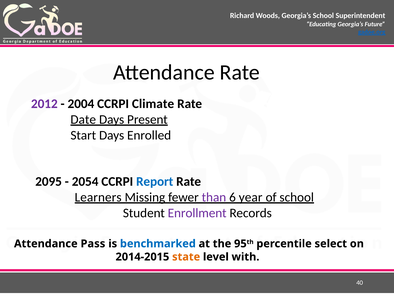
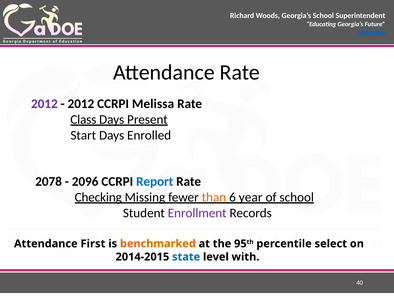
2004 at (81, 104): 2004 -> 2012
Climate: Climate -> Melissa
Date: Date -> Class
2095: 2095 -> 2078
2054: 2054 -> 2096
Learners: Learners -> Checking
than colour: purple -> orange
Pass: Pass -> First
benchmarked colour: blue -> orange
state colour: orange -> blue
